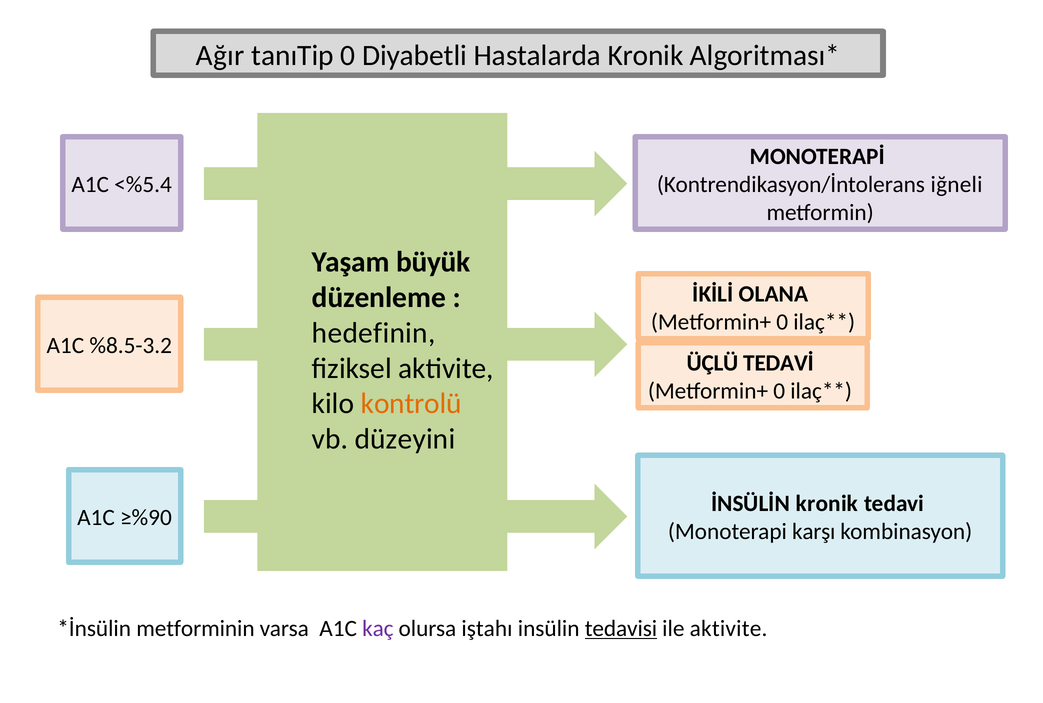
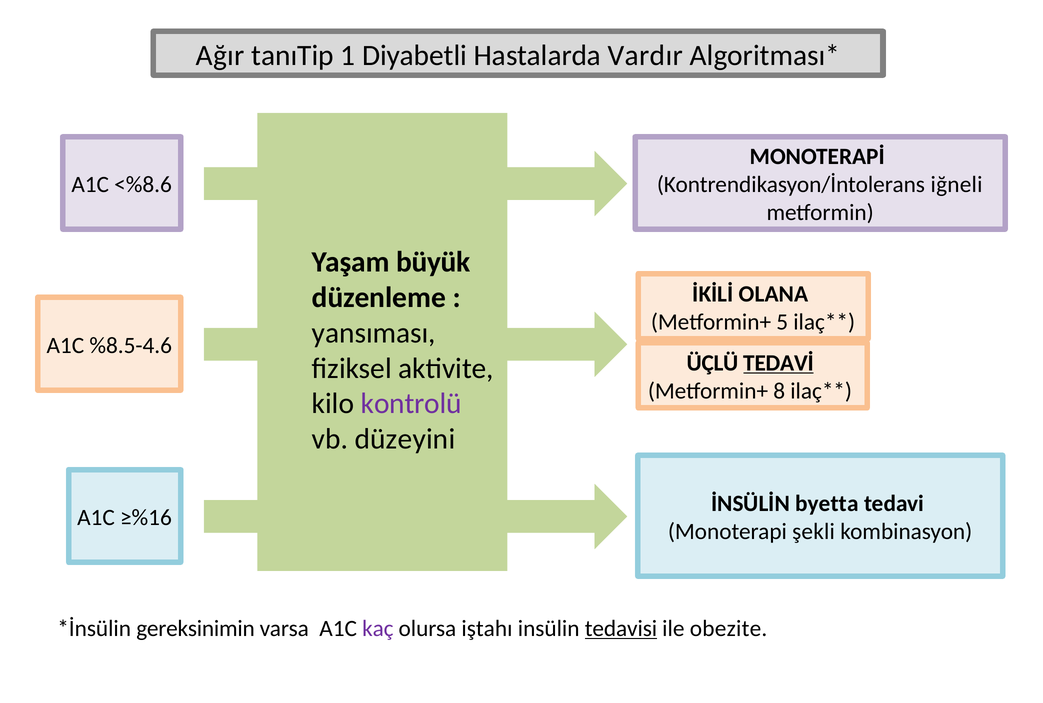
tanıTip 0: 0 -> 1
Hastalarda Kronik: Kronik -> Vardır
<%5.4: <%5.4 -> <%8.6
0 at (782, 322): 0 -> 5
hedefinin: hedefinin -> yansıması
%8.5-3.2: %8.5-3.2 -> %8.5-4.6
TEDAVİ underline: none -> present
0 at (779, 390): 0 -> 8
kontrolü colour: orange -> purple
İNSÜLİN kronik: kronik -> byetta
≥%90: ≥%90 -> ≥%16
karşı: karşı -> şekli
metforminin: metforminin -> gereksinimin
ile aktivite: aktivite -> obezite
